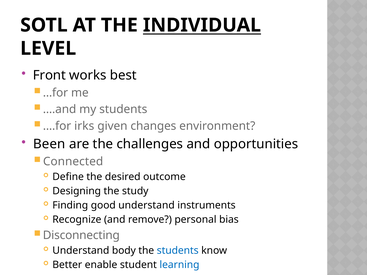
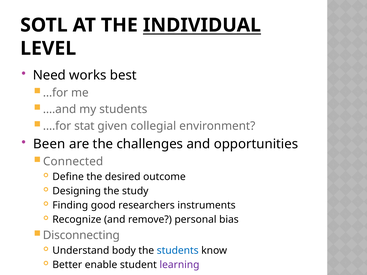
Front: Front -> Need
irks: irks -> stat
changes: changes -> collegial
good understand: understand -> researchers
learning colour: blue -> purple
